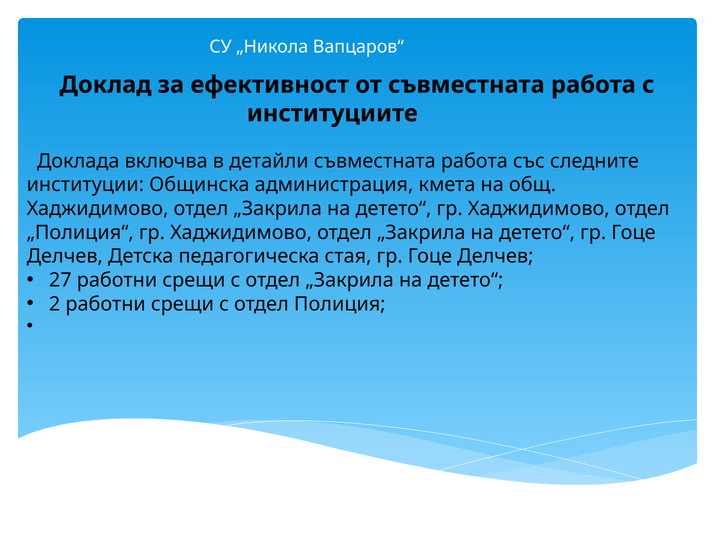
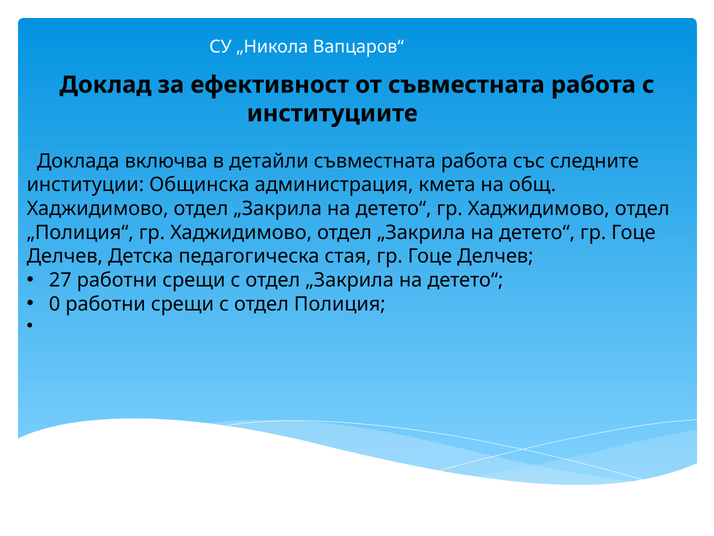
2: 2 -> 0
